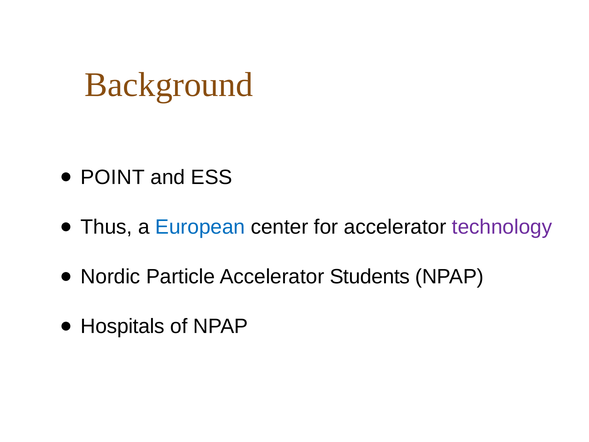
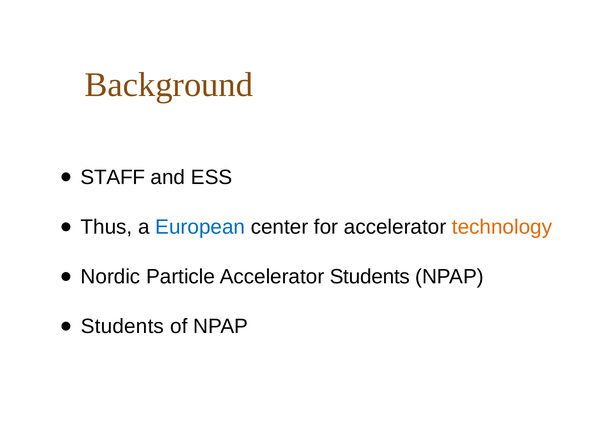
POINT: POINT -> STAFF
technology colour: purple -> orange
Hospitals at (123, 326): Hospitals -> Students
